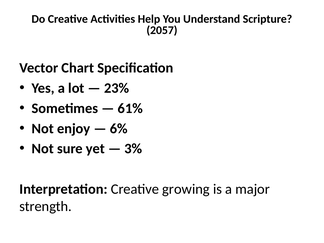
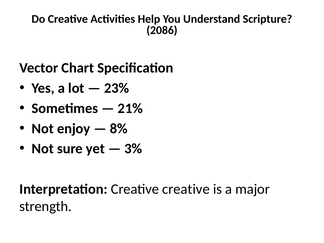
2057: 2057 -> 2086
61%: 61% -> 21%
6%: 6% -> 8%
Creative growing: growing -> creative
